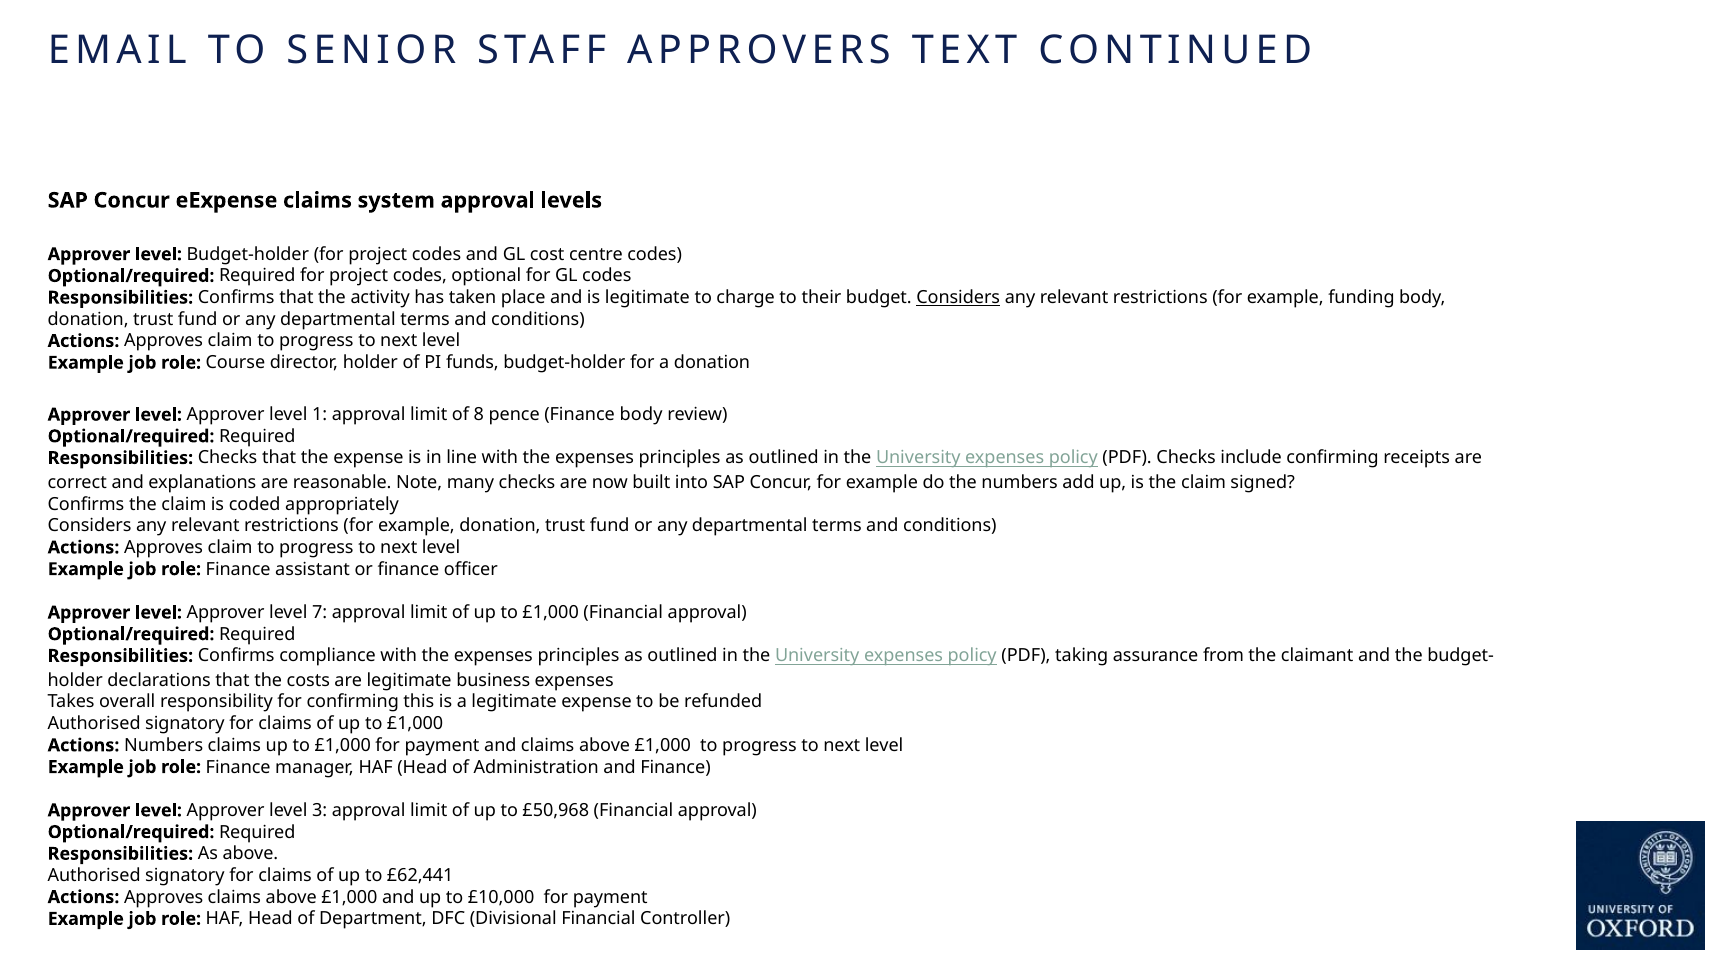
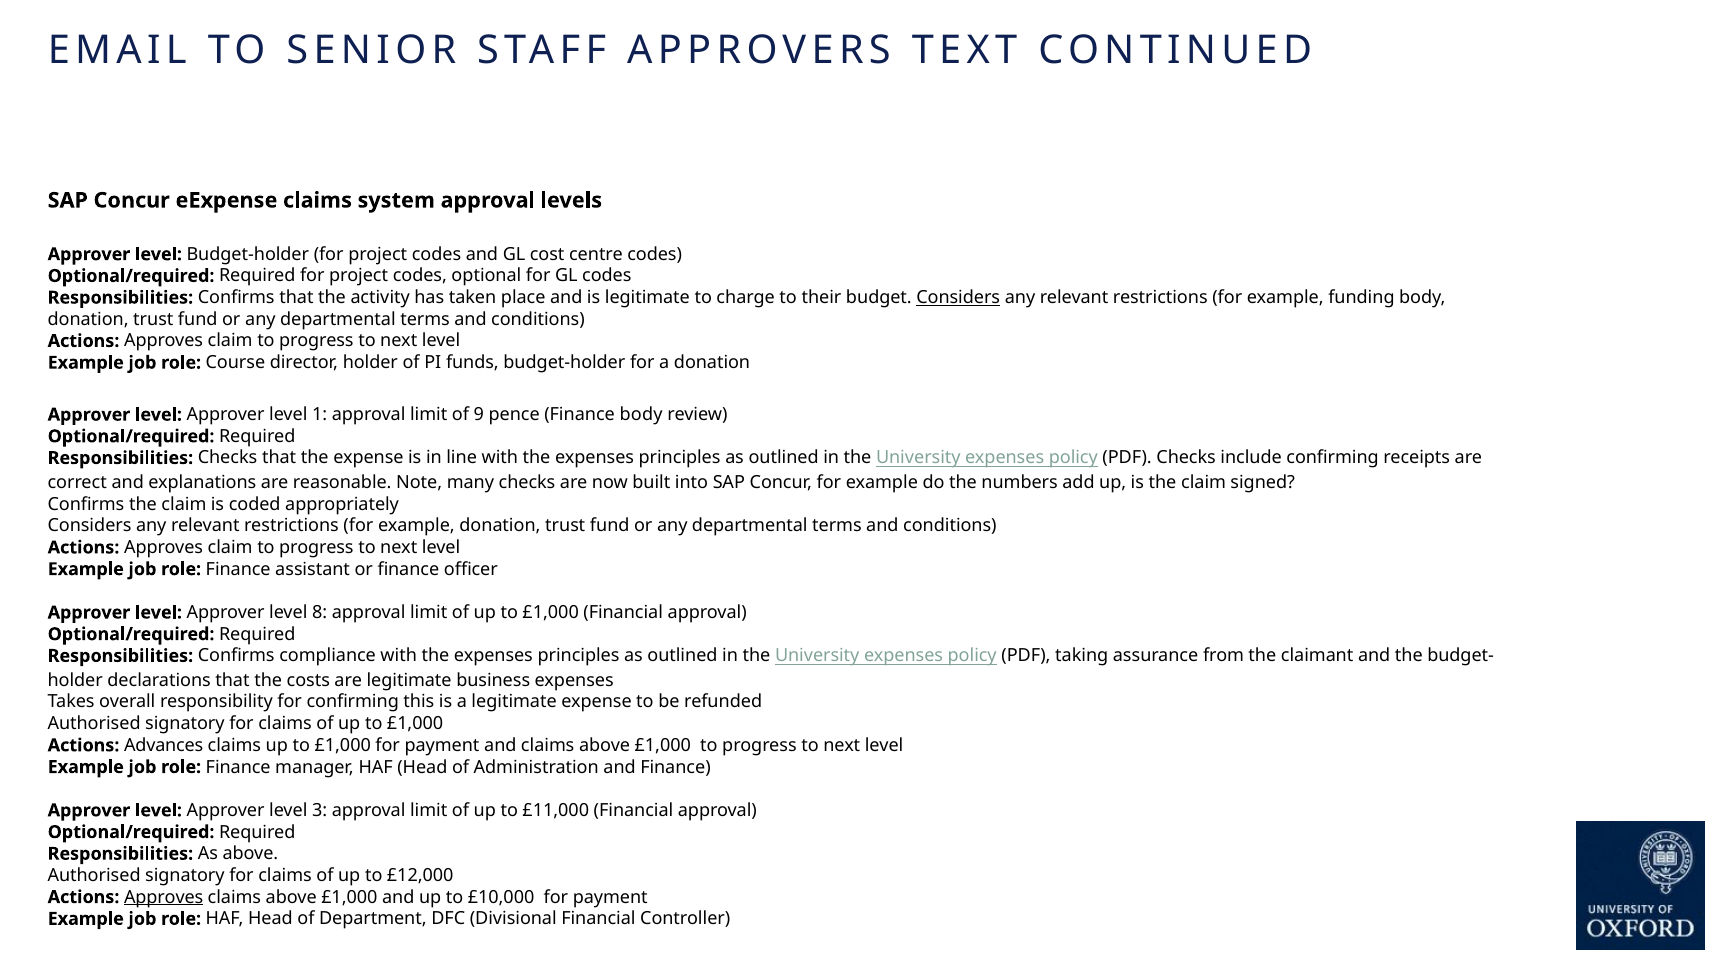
8: 8 -> 9
7: 7 -> 8
Actions Numbers: Numbers -> Advances
£50,968: £50,968 -> £11,000
£62,441: £62,441 -> £12,000
Approves at (164, 897) underline: none -> present
